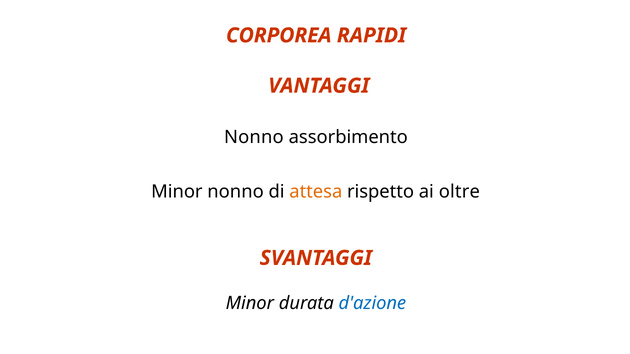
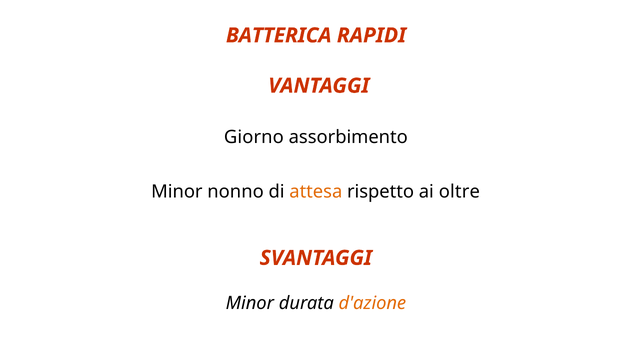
CORPOREA: CORPOREA -> BATTERICA
Nonno at (254, 137): Nonno -> Giorno
d'azione colour: blue -> orange
